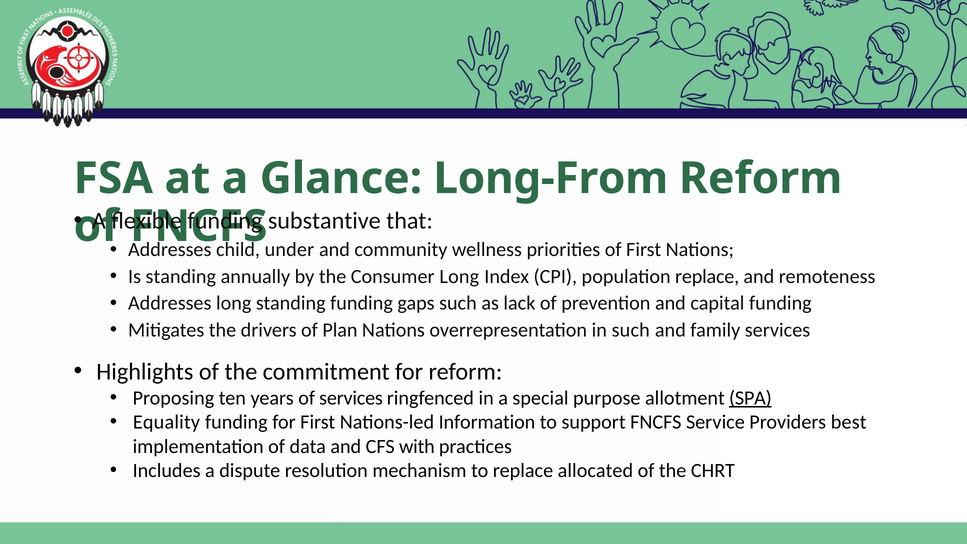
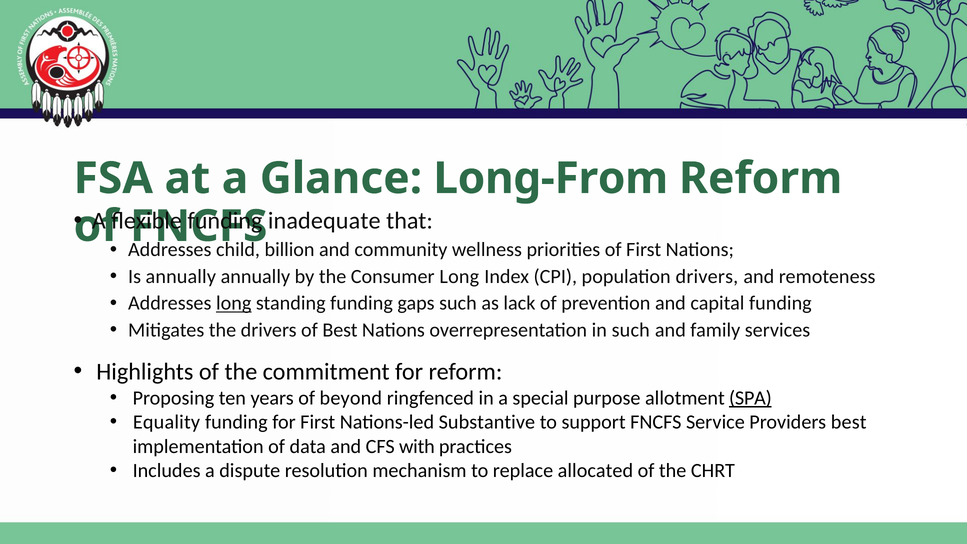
substantive: substantive -> inadequate
under: under -> billion
Is standing: standing -> annually
population replace: replace -> drivers
long at (234, 303) underline: none -> present
of Plan: Plan -> Best
of services: services -> beyond
Information: Information -> Substantive
